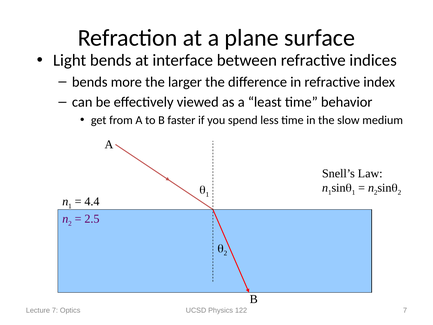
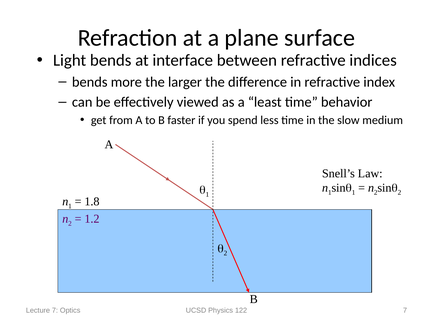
4.4: 4.4 -> 1.8
2.5: 2.5 -> 1.2
